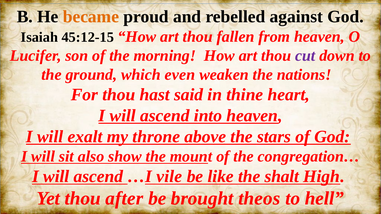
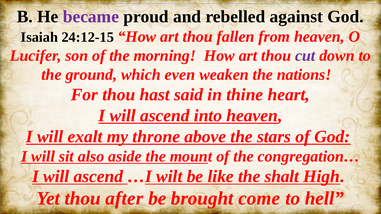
became colour: orange -> purple
45:12-15: 45:12-15 -> 24:12-15
show: show -> aside
vile: vile -> wilt
theos: theos -> come
